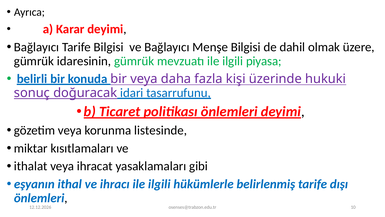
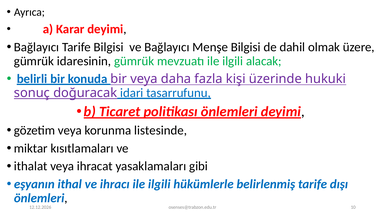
piyasa: piyasa -> alacak
